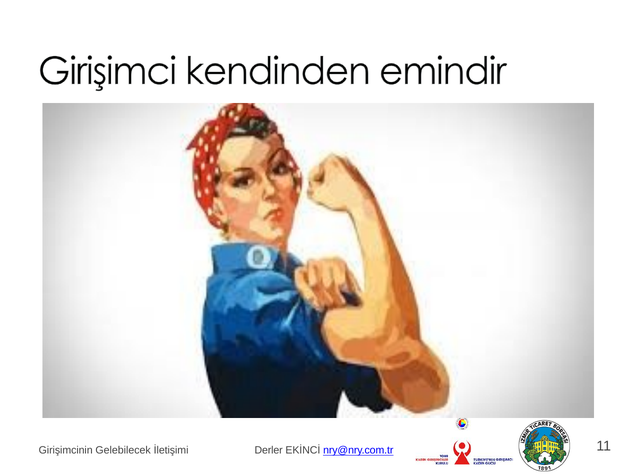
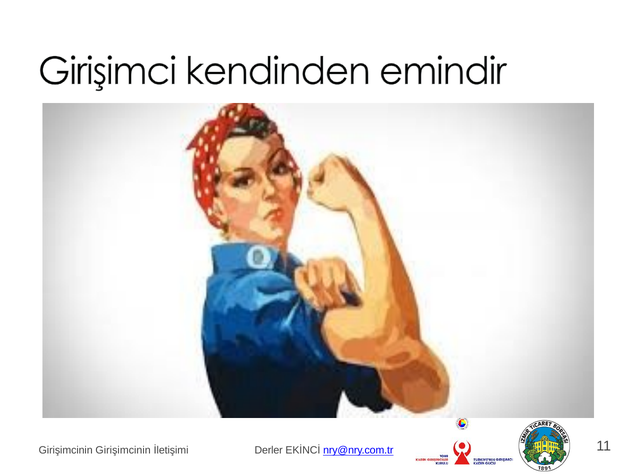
Girişimcinin Gelebilecek: Gelebilecek -> Girişimcinin
